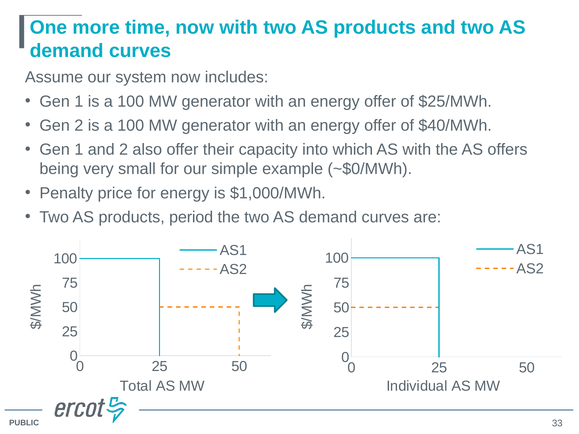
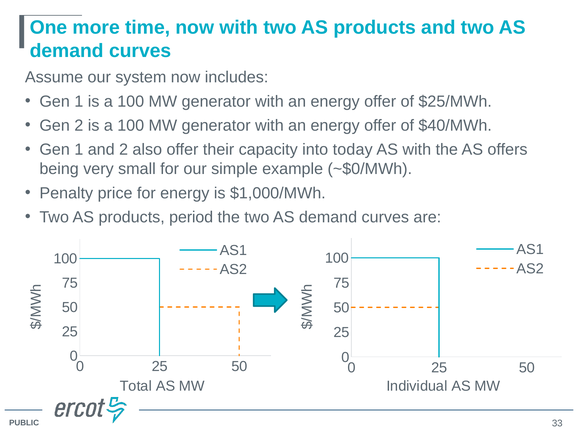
which: which -> today
